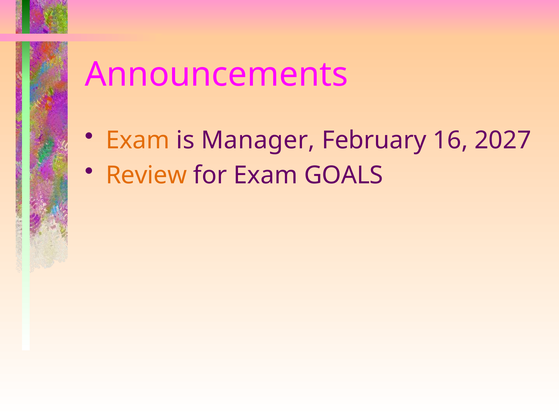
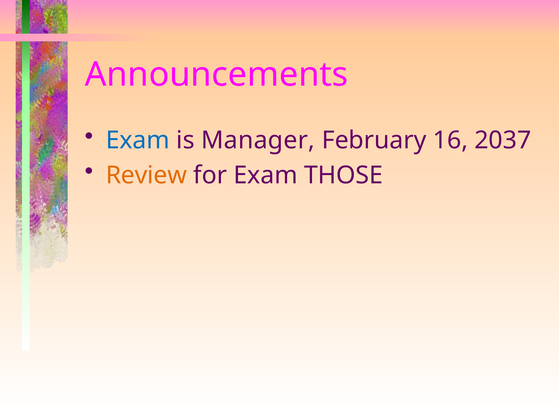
Exam at (138, 140) colour: orange -> blue
2027: 2027 -> 2037
GOALS: GOALS -> THOSE
